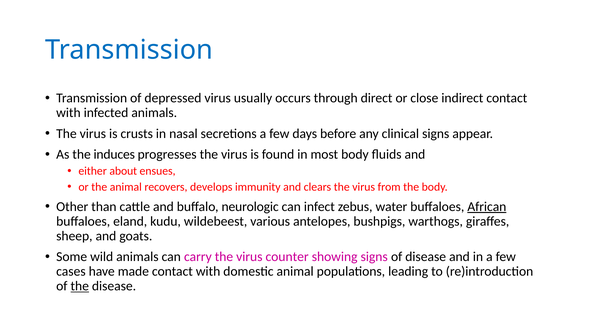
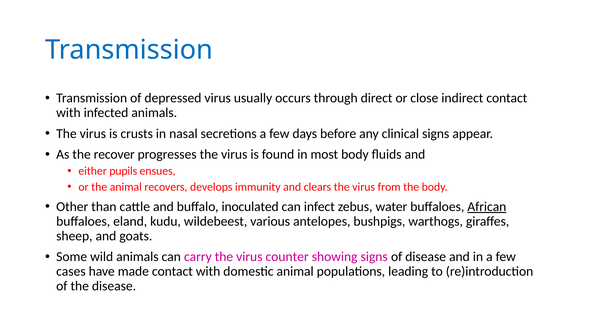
induces: induces -> recover
about: about -> pupils
neurologic: neurologic -> inoculated
the at (80, 286) underline: present -> none
